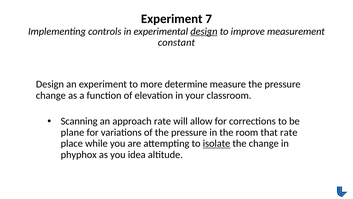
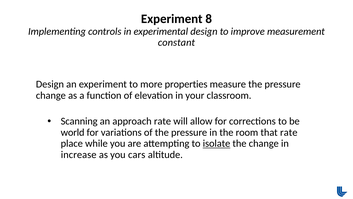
7: 7 -> 8
design at (204, 31) underline: present -> none
determine: determine -> properties
plane: plane -> world
phyphox: phyphox -> increase
idea: idea -> cars
